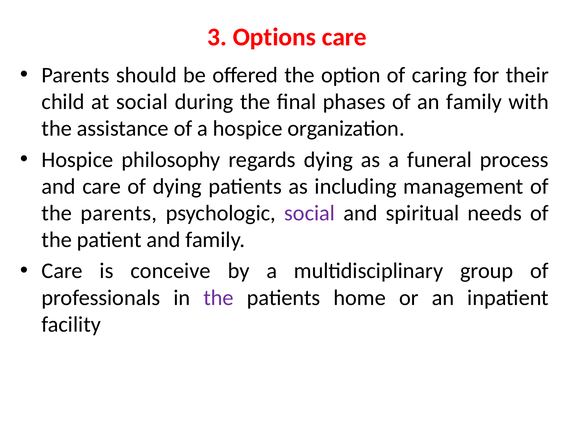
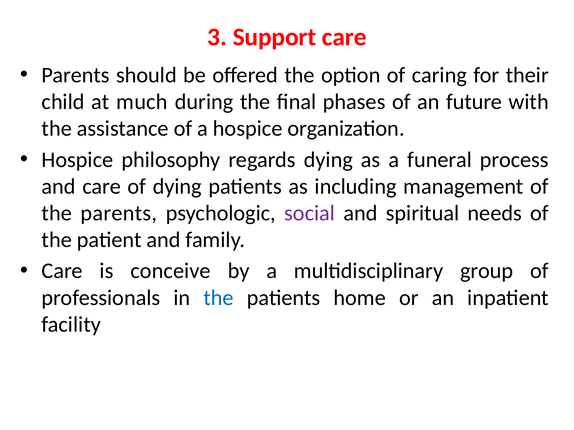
Options: Options -> Support
at social: social -> much
an family: family -> future
the at (219, 298) colour: purple -> blue
